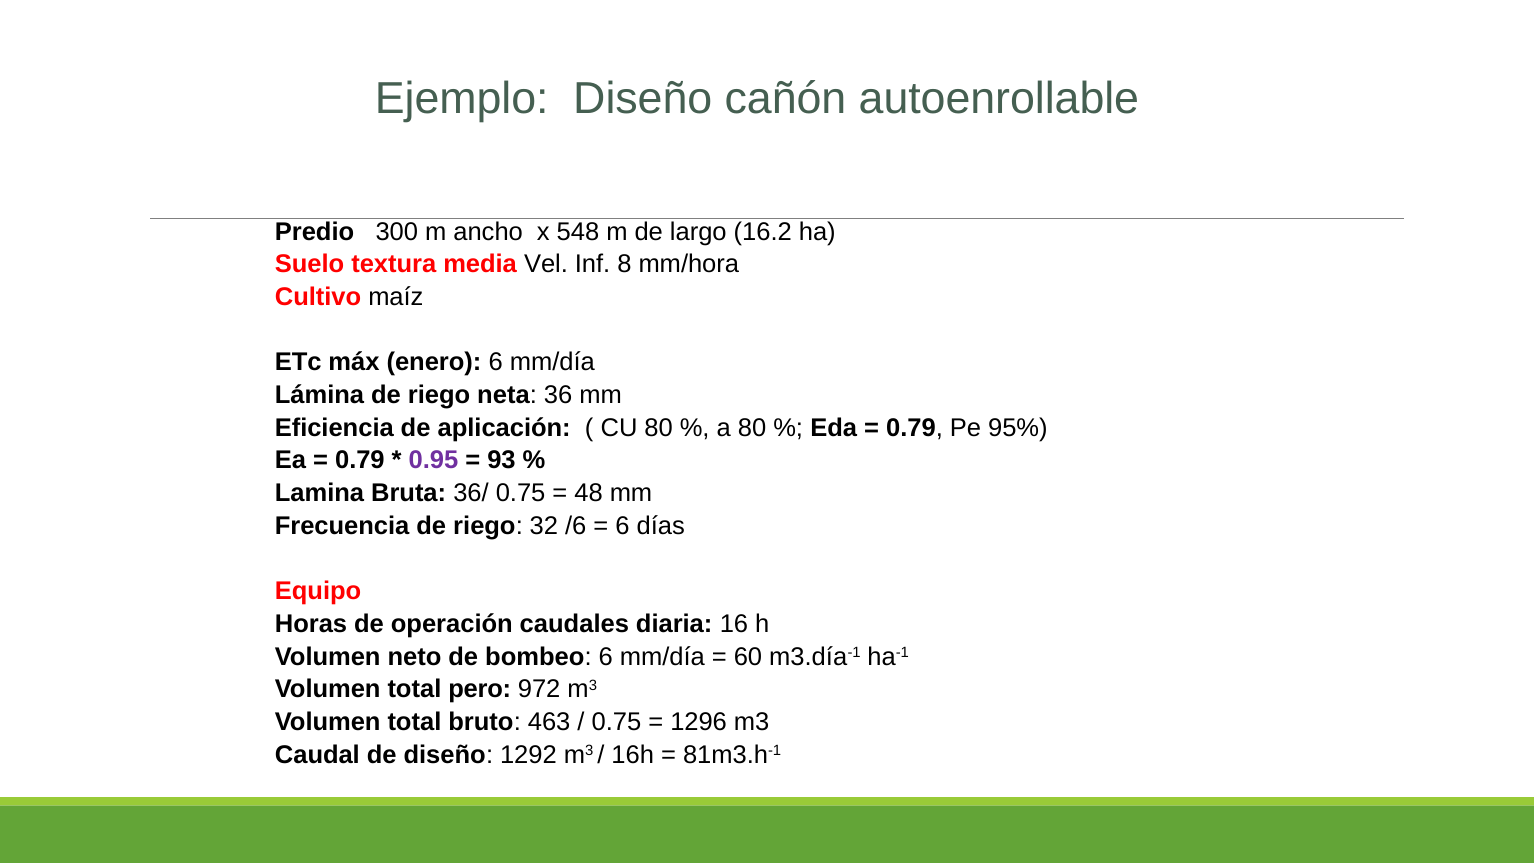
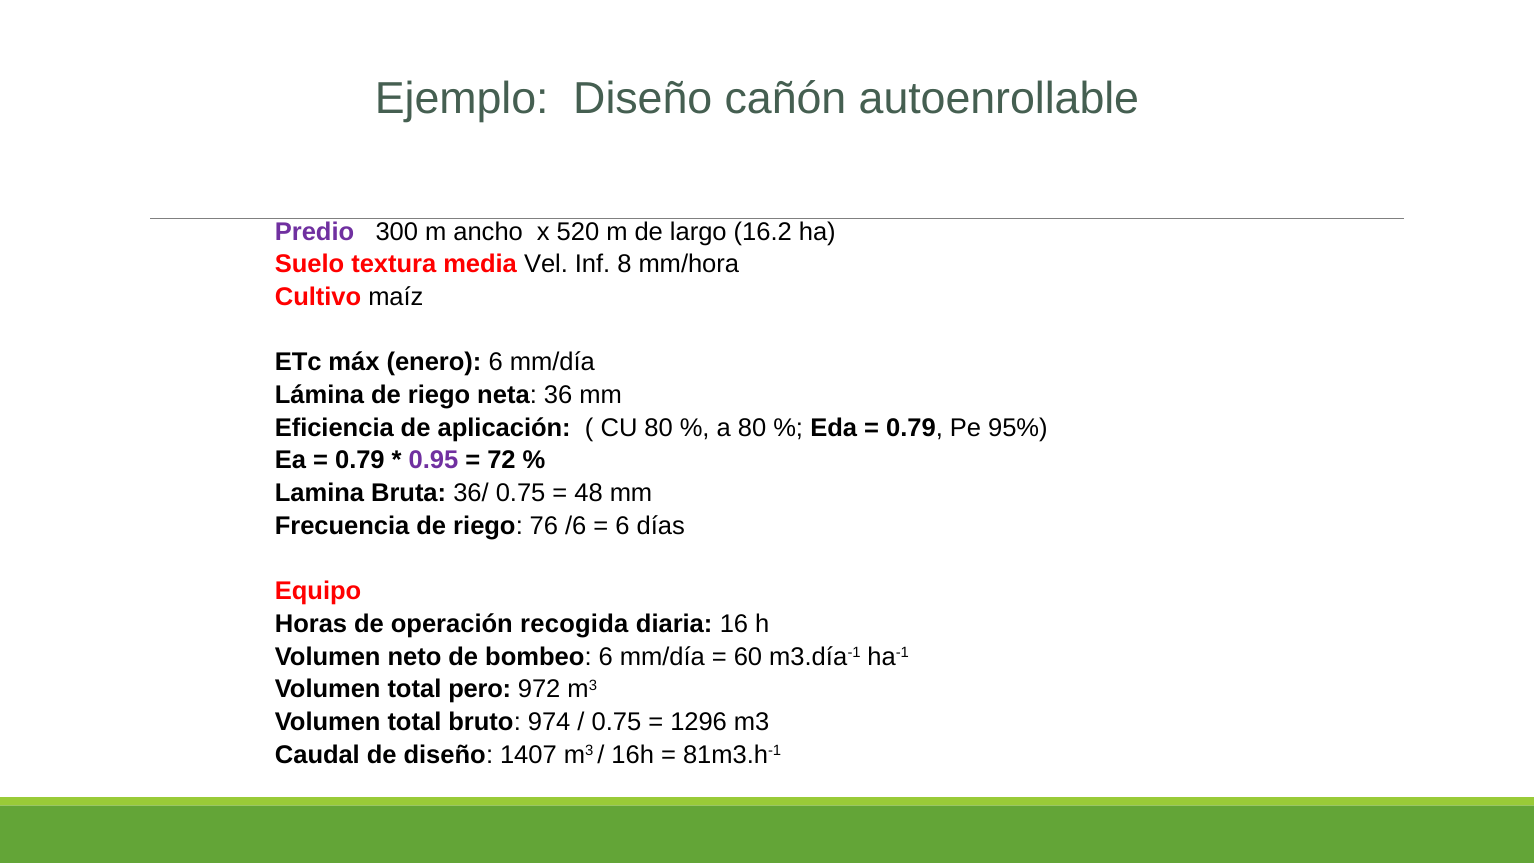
Predio colour: black -> purple
548: 548 -> 520
93: 93 -> 72
32: 32 -> 76
caudales: caudales -> recogida
463: 463 -> 974
1292: 1292 -> 1407
